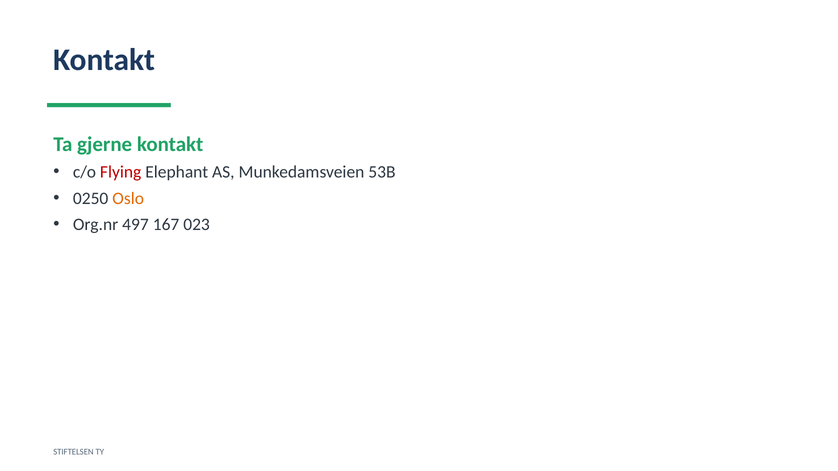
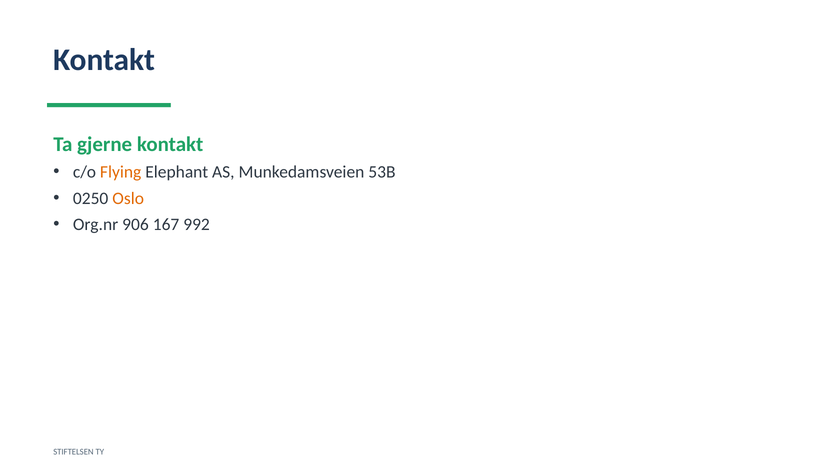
Flying colour: red -> orange
497: 497 -> 906
023: 023 -> 992
